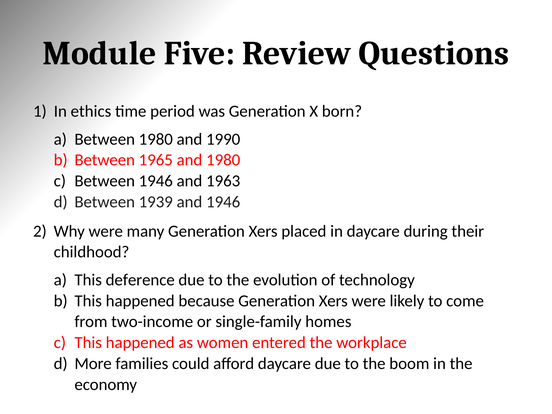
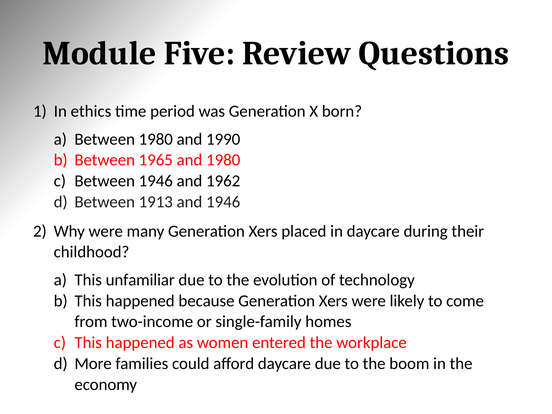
1963: 1963 -> 1962
1939: 1939 -> 1913
deference: deference -> unfamiliar
